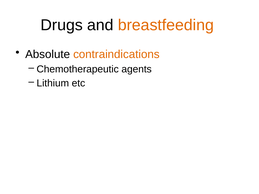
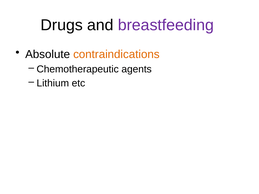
breastfeeding colour: orange -> purple
